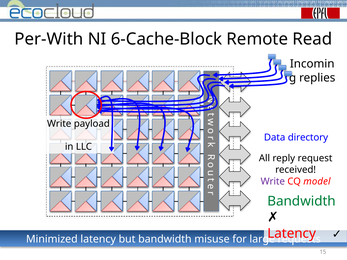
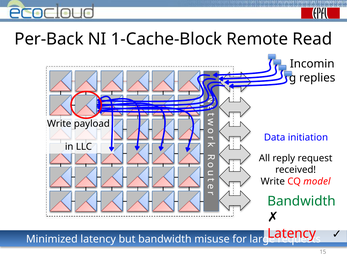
Per-With: Per-With -> Per-Back
6-Cache-Block: 6-Cache-Block -> 1-Cache-Block
directory: directory -> initiation
Write at (273, 182) colour: purple -> black
